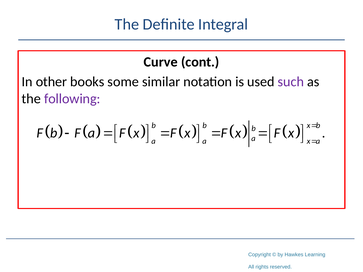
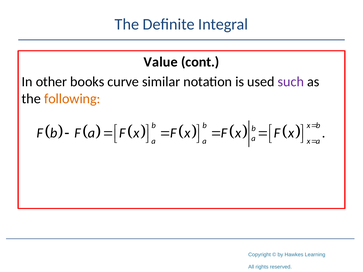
Curve: Curve -> Value
some: some -> curve
following colour: purple -> orange
